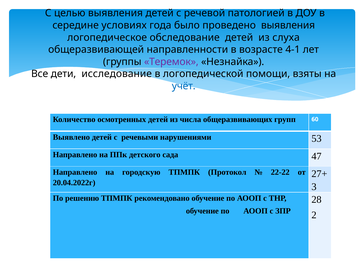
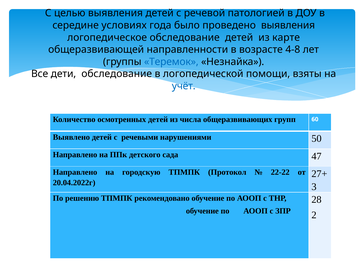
слуха: слуха -> карте
4-1: 4-1 -> 4-8
Теремок colour: purple -> blue
дети исследование: исследование -> обследование
53: 53 -> 50
